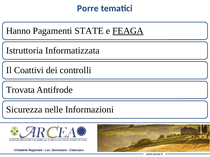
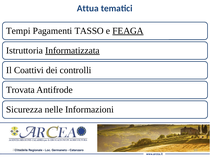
Porre: Porre -> Attua
Hanno: Hanno -> Tempi
STATE: STATE -> TASSO
Informatizzata underline: none -> present
